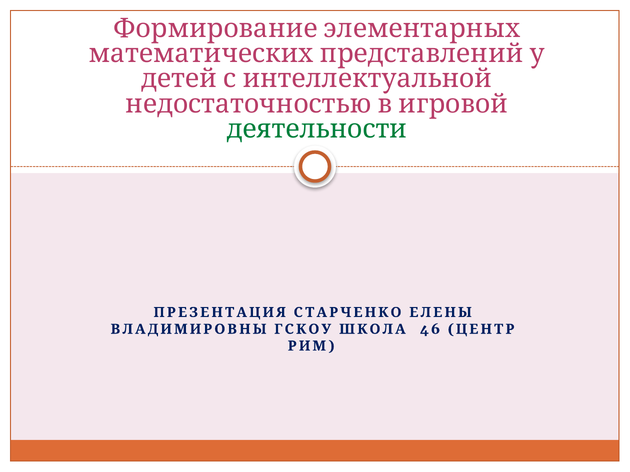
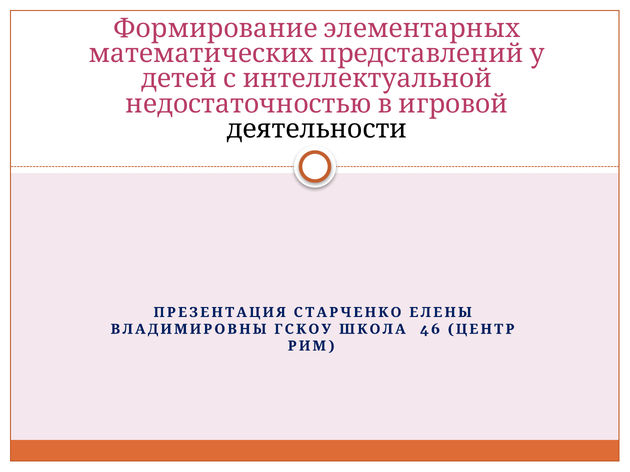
деятельности colour: green -> black
